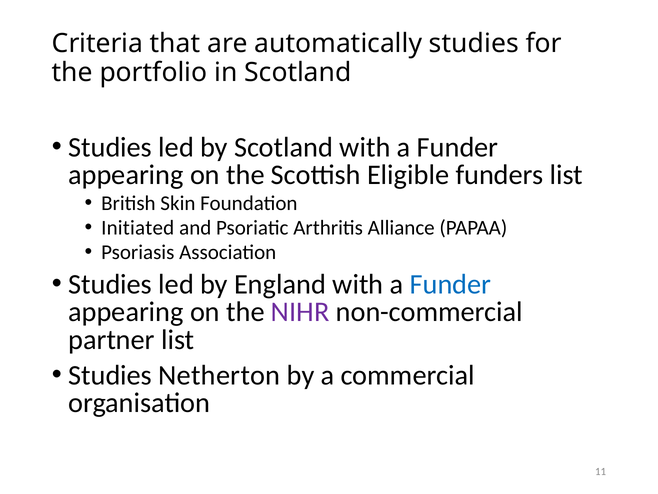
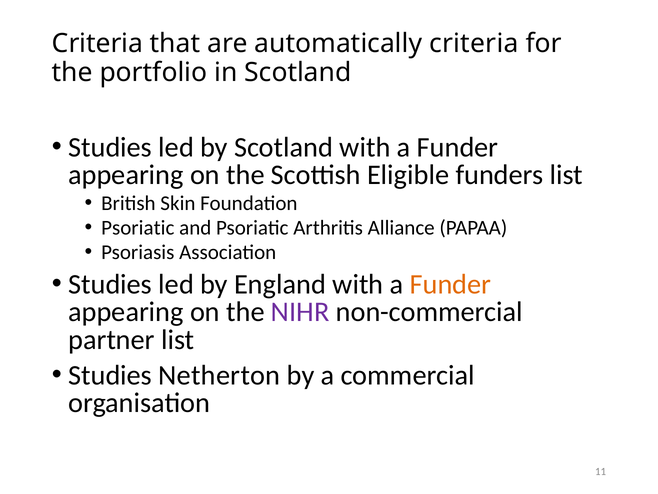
automatically studies: studies -> criteria
Initiated at (138, 228): Initiated -> Psoriatic
Funder at (450, 284) colour: blue -> orange
